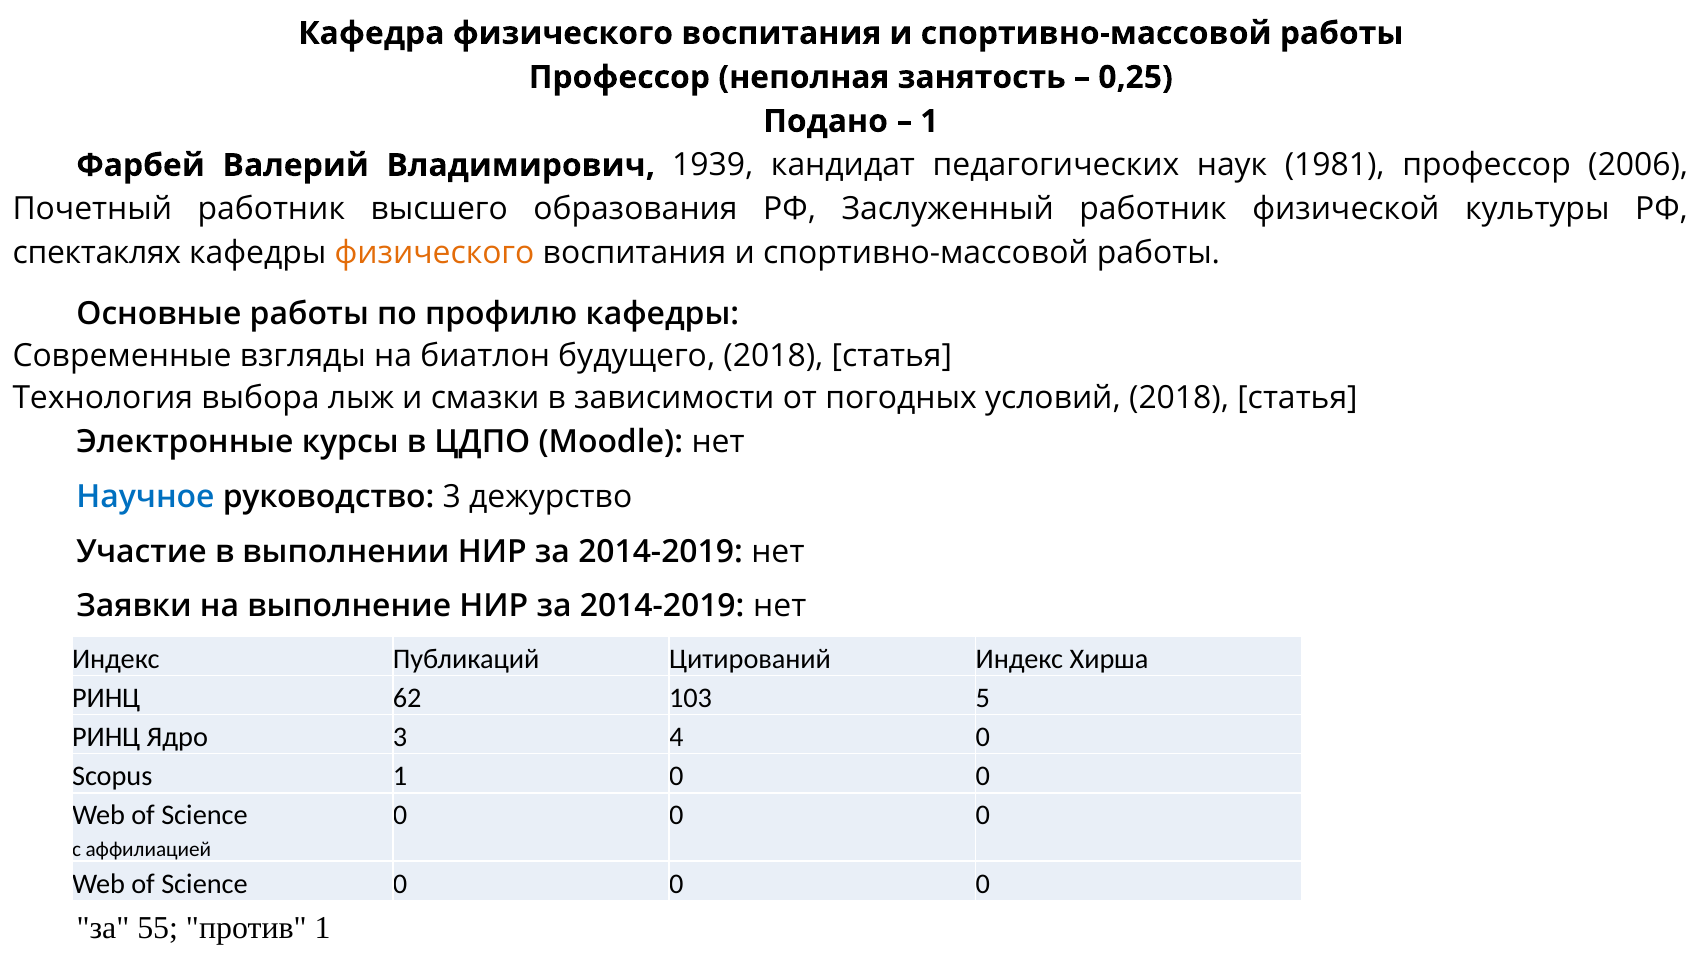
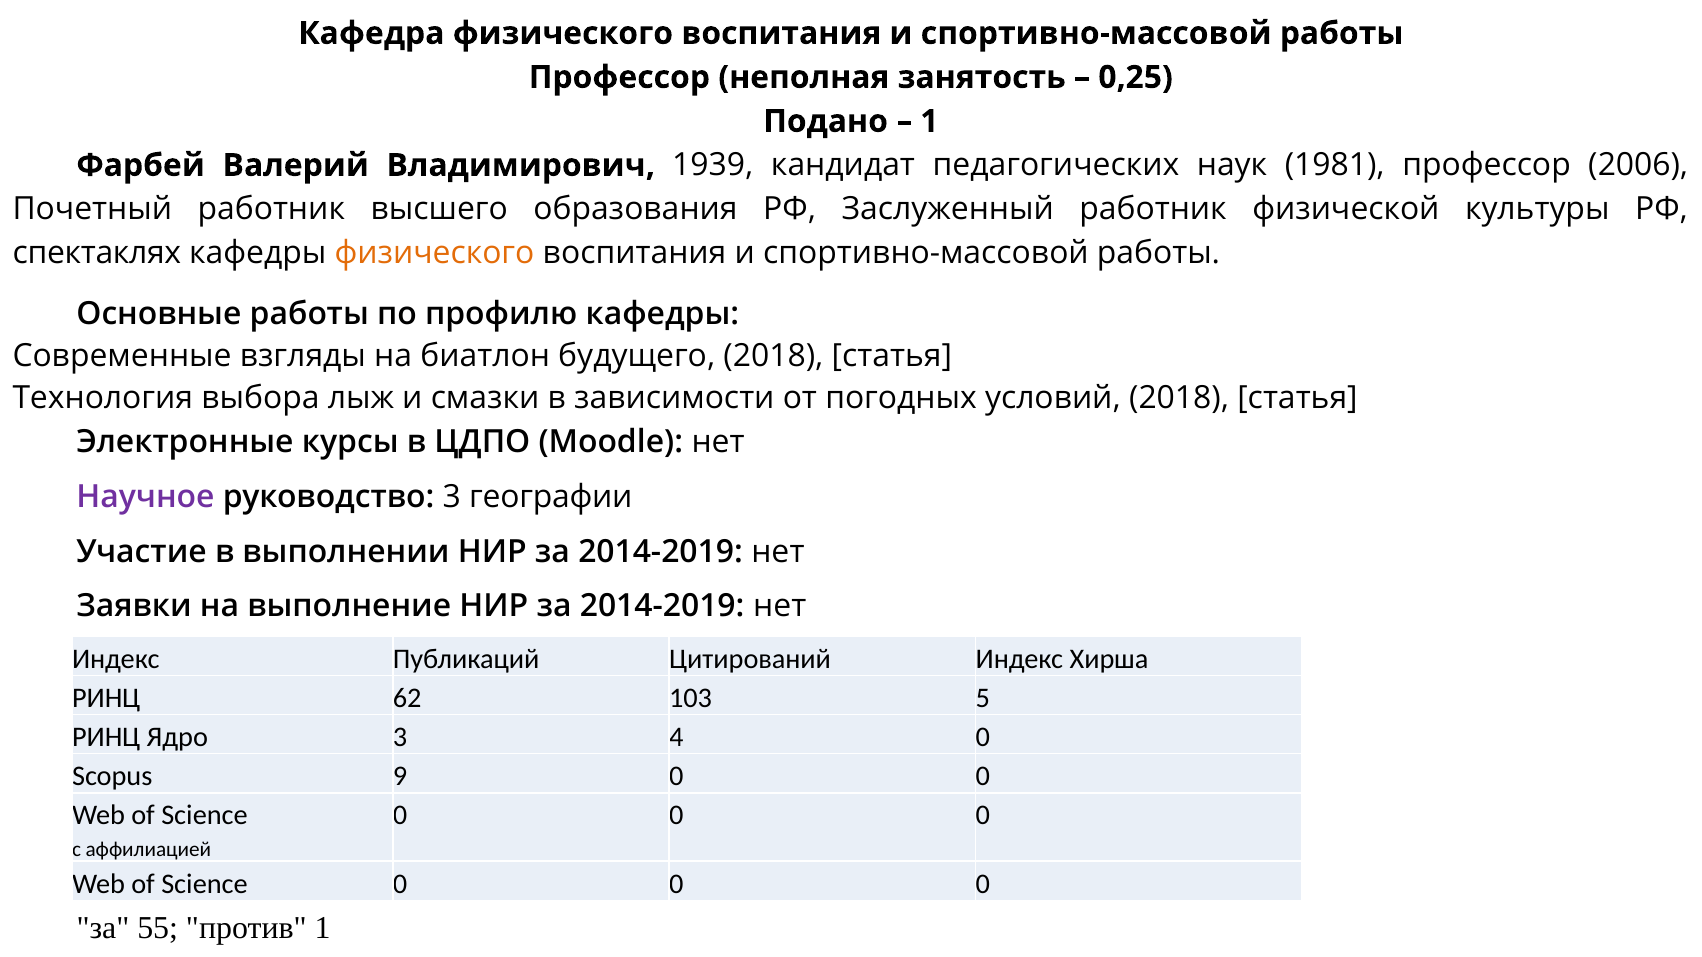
Научное colour: blue -> purple
дежурство: дежурство -> географии
Scopus 1: 1 -> 9
